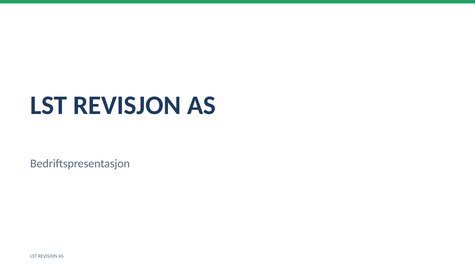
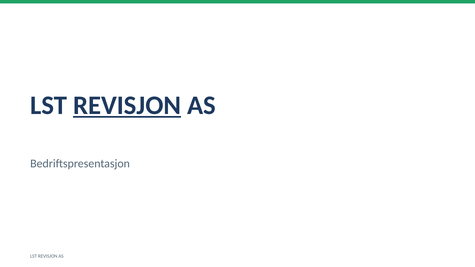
REVISJON at (127, 105) underline: none -> present
